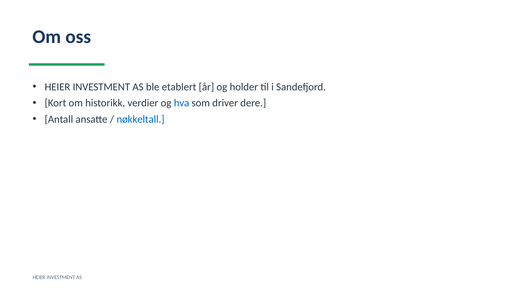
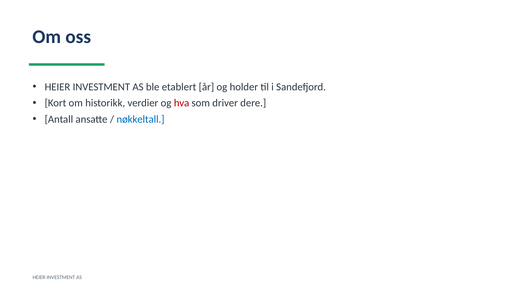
hva colour: blue -> red
